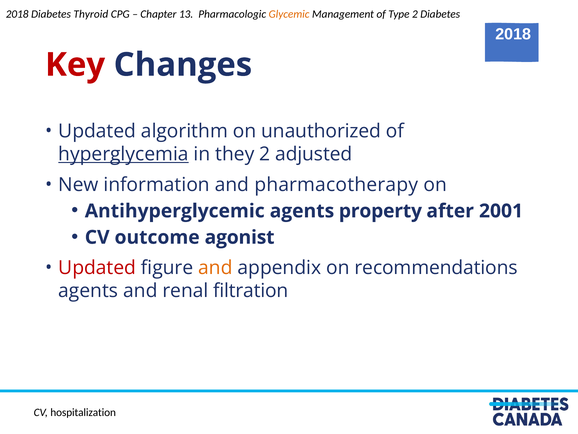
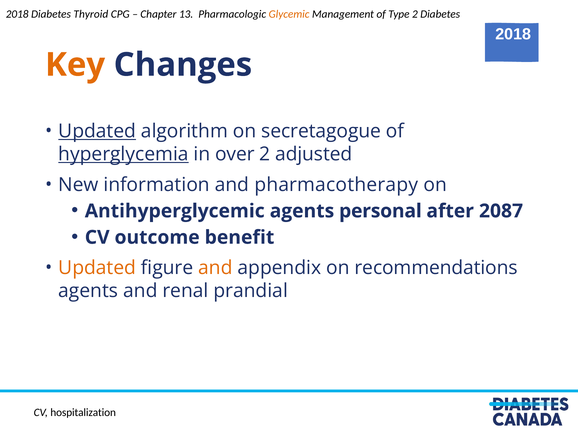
Key colour: red -> orange
Updated at (97, 131) underline: none -> present
unauthorized: unauthorized -> secretagogue
they: they -> over
property: property -> personal
2001: 2001 -> 2087
agonist: agonist -> benefit
Updated at (97, 267) colour: red -> orange
filtration: filtration -> prandial
